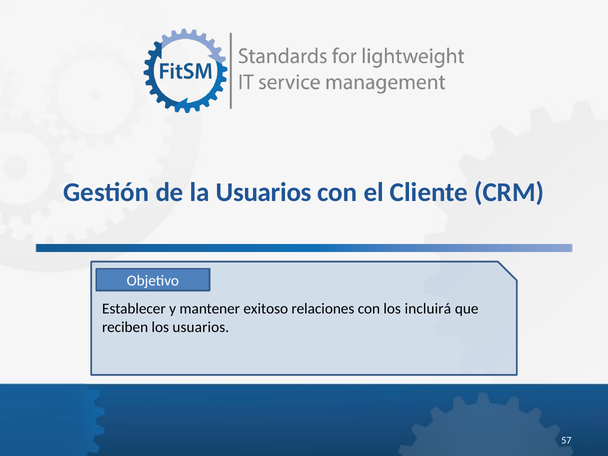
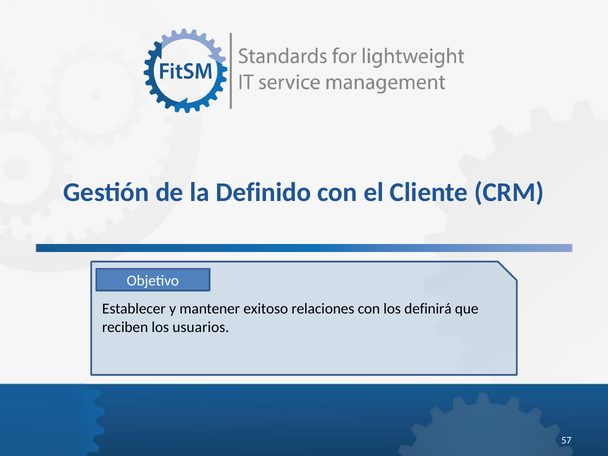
la Usuarios: Usuarios -> Definido
incluirá: incluirá -> definirá
